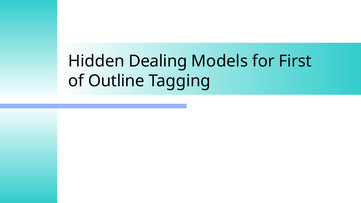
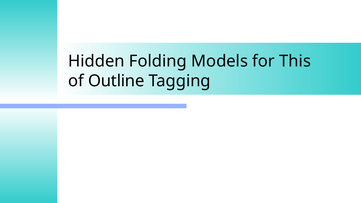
Dealing: Dealing -> Folding
First: First -> This
